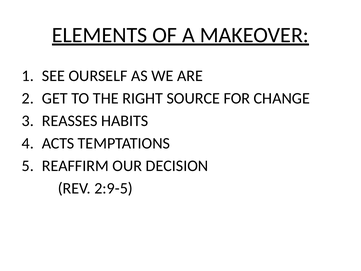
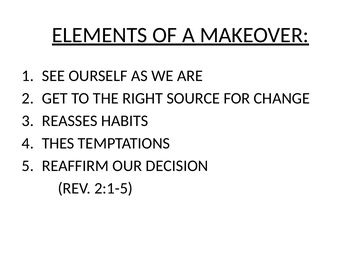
ACTS: ACTS -> THES
2:9-5: 2:9-5 -> 2:1-5
